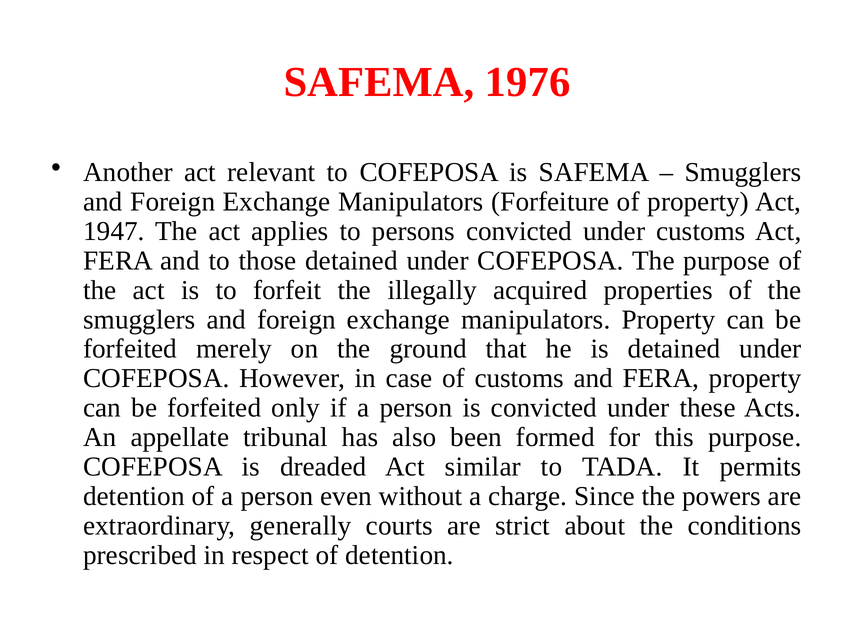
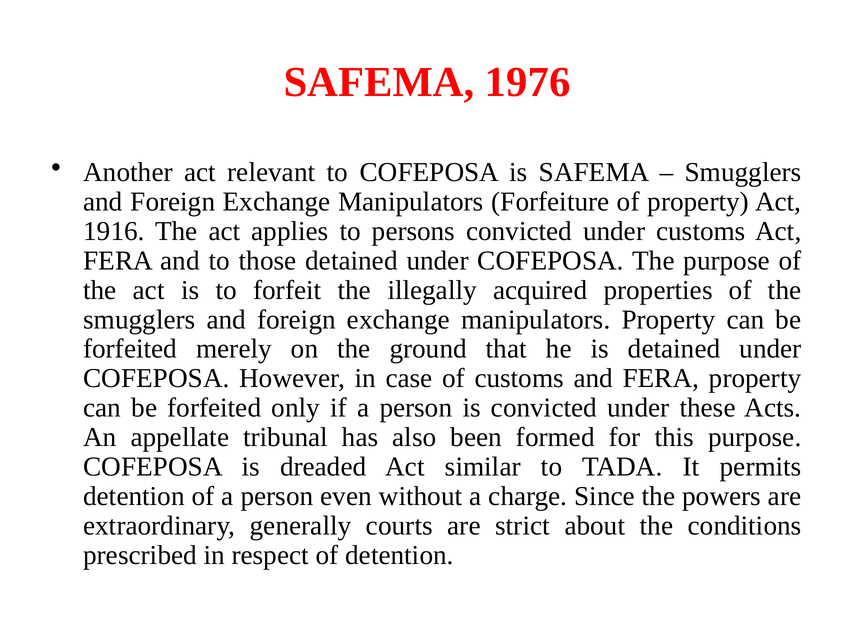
1947: 1947 -> 1916
